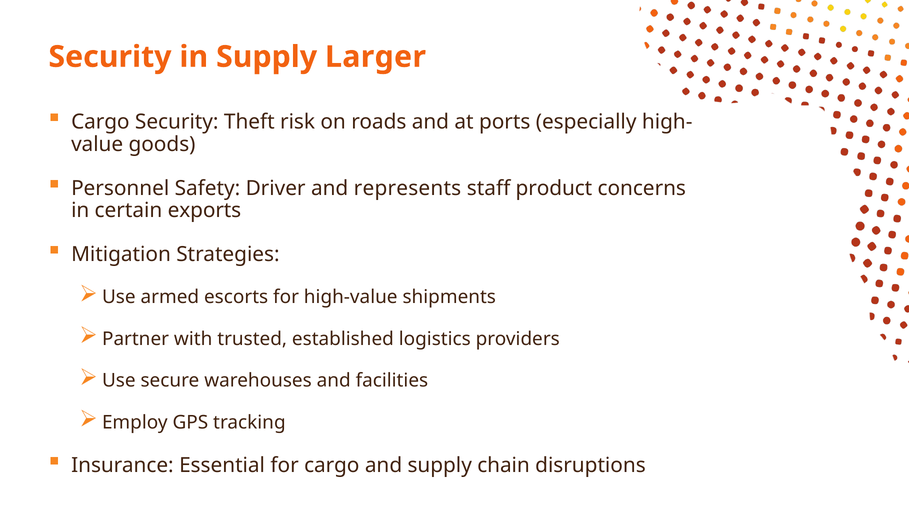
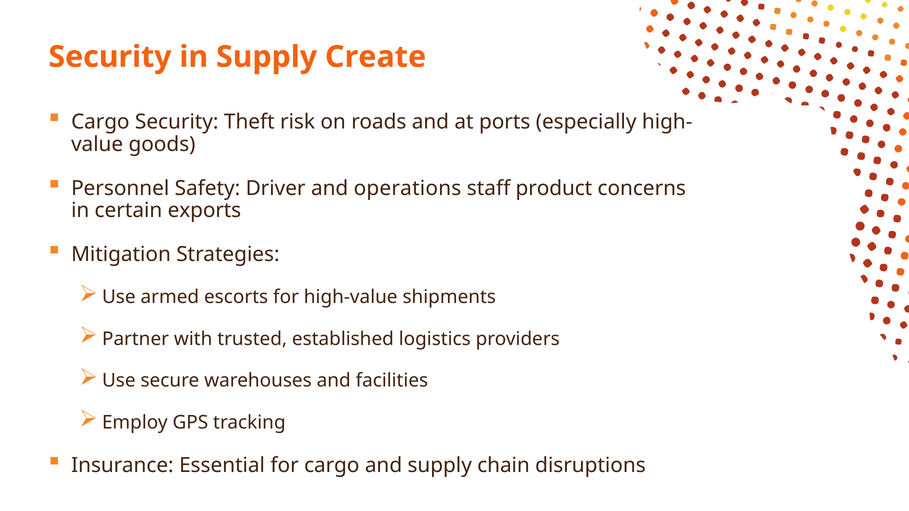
Larger: Larger -> Create
represents: represents -> operations
